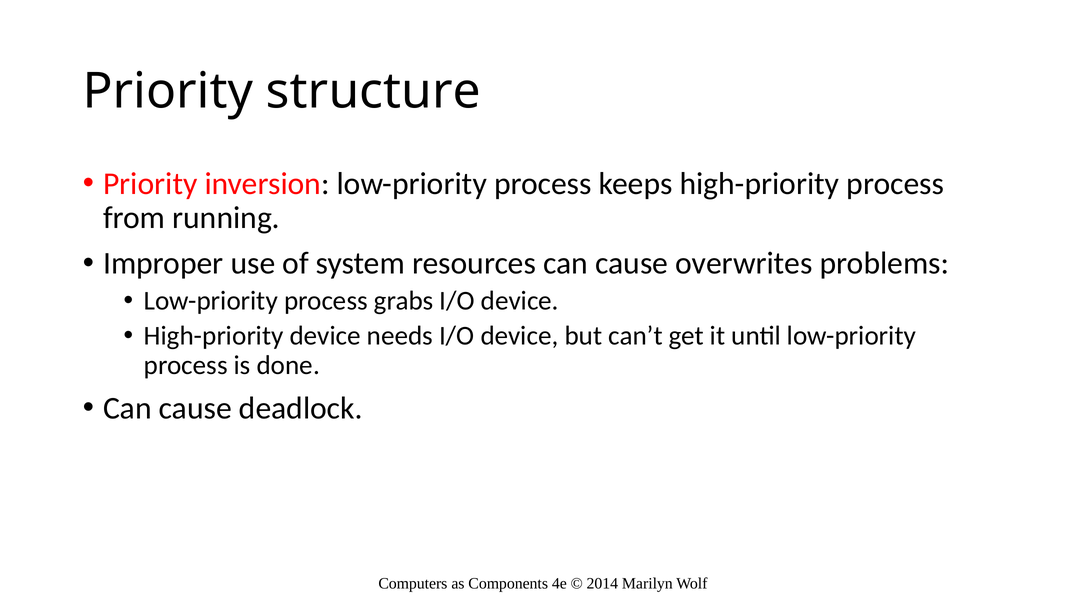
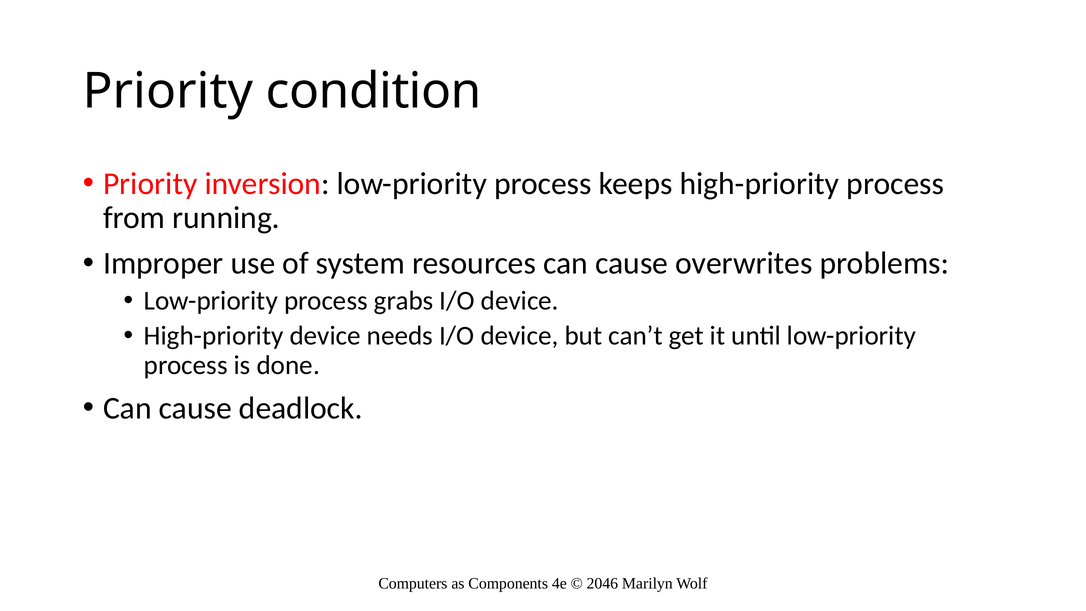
structure: structure -> condition
2014: 2014 -> 2046
